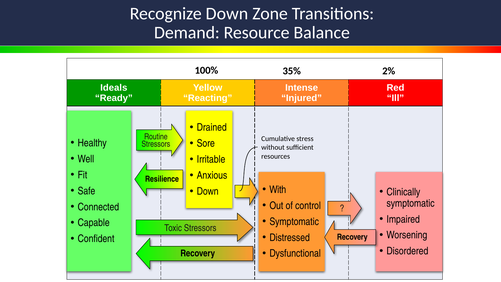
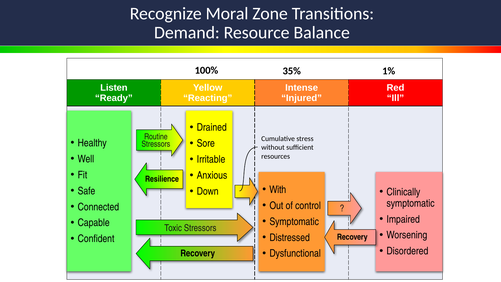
Recognize Down: Down -> Moral
2%: 2% -> 1%
Ideals: Ideals -> Listen
